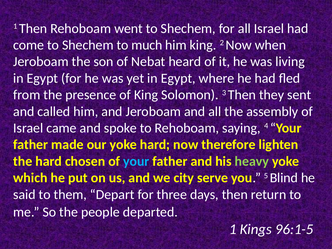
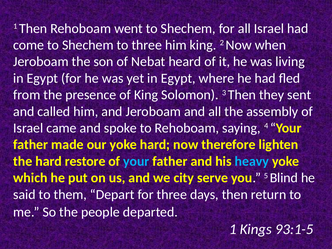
to much: much -> three
chosen: chosen -> restore
heavy colour: light green -> light blue
96:1-5: 96:1-5 -> 93:1-5
